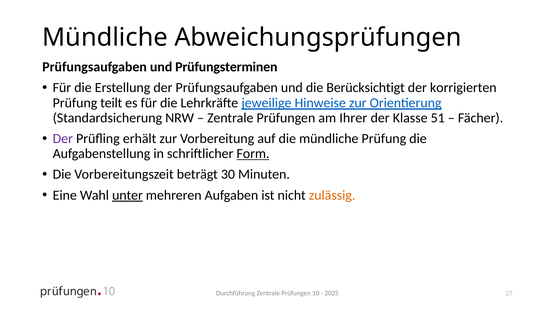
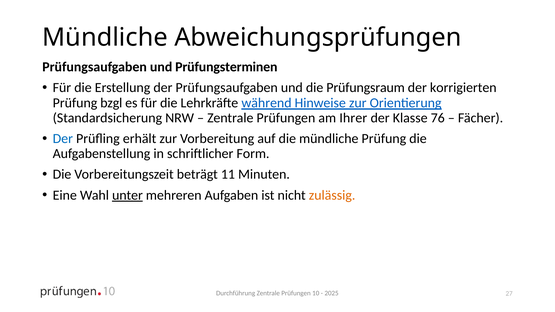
Berücksichtigt: Berücksichtigt -> Prüfungsraum
teilt: teilt -> bzgl
jeweilige: jeweilige -> während
51: 51 -> 76
Der at (63, 139) colour: purple -> blue
Form underline: present -> none
30: 30 -> 11
